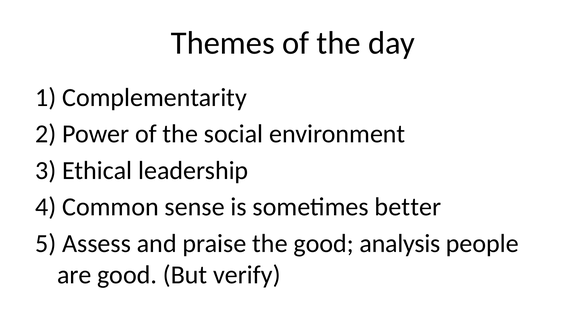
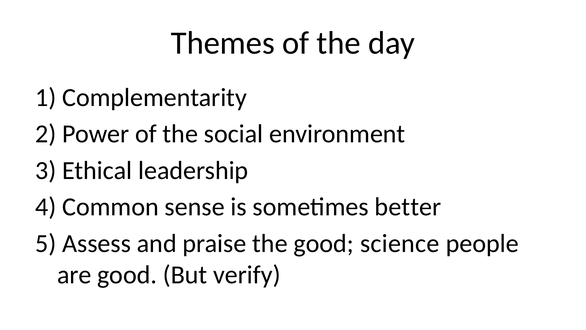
analysis: analysis -> science
